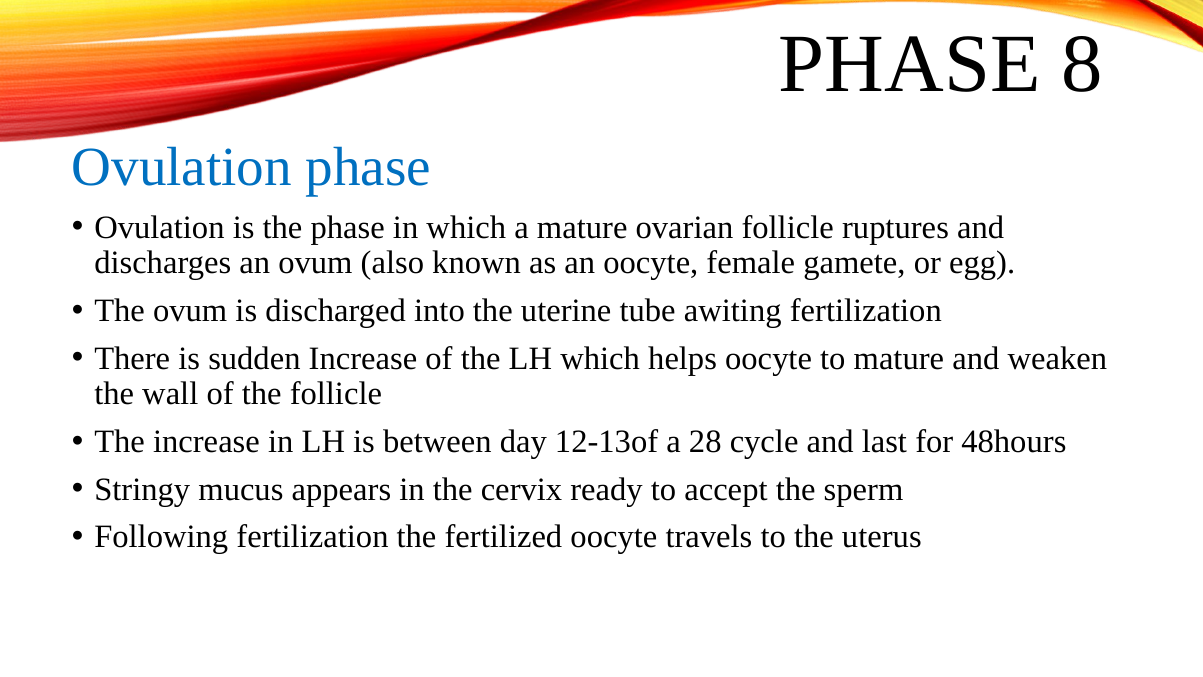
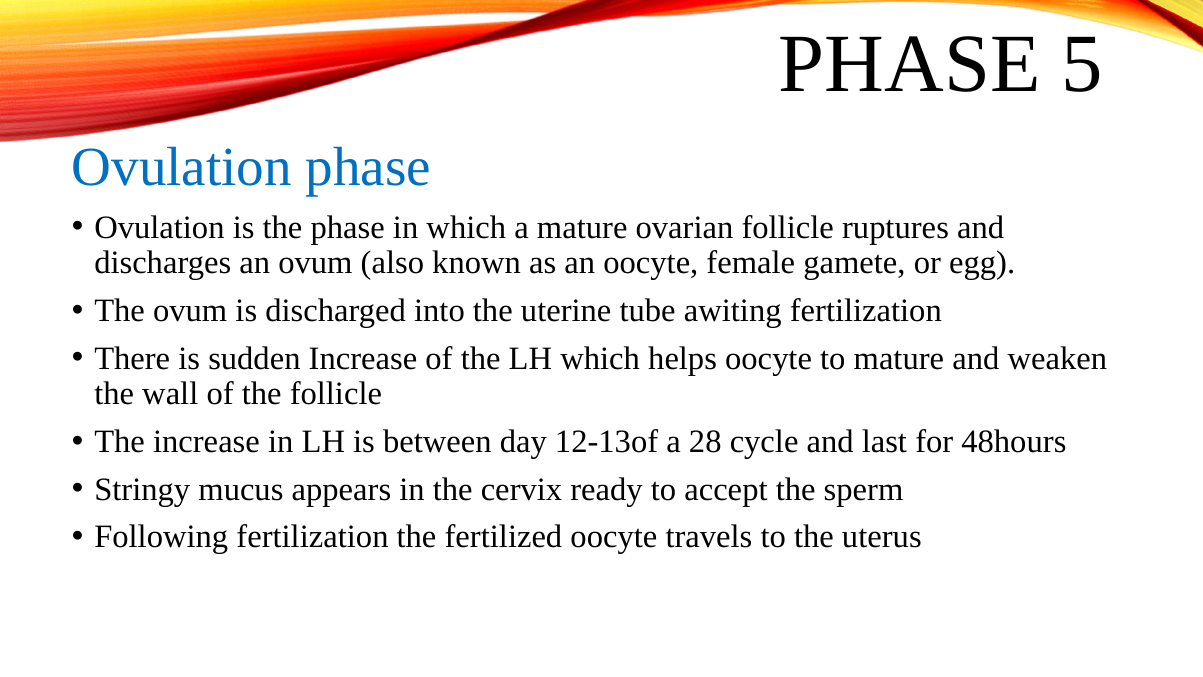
8: 8 -> 5
